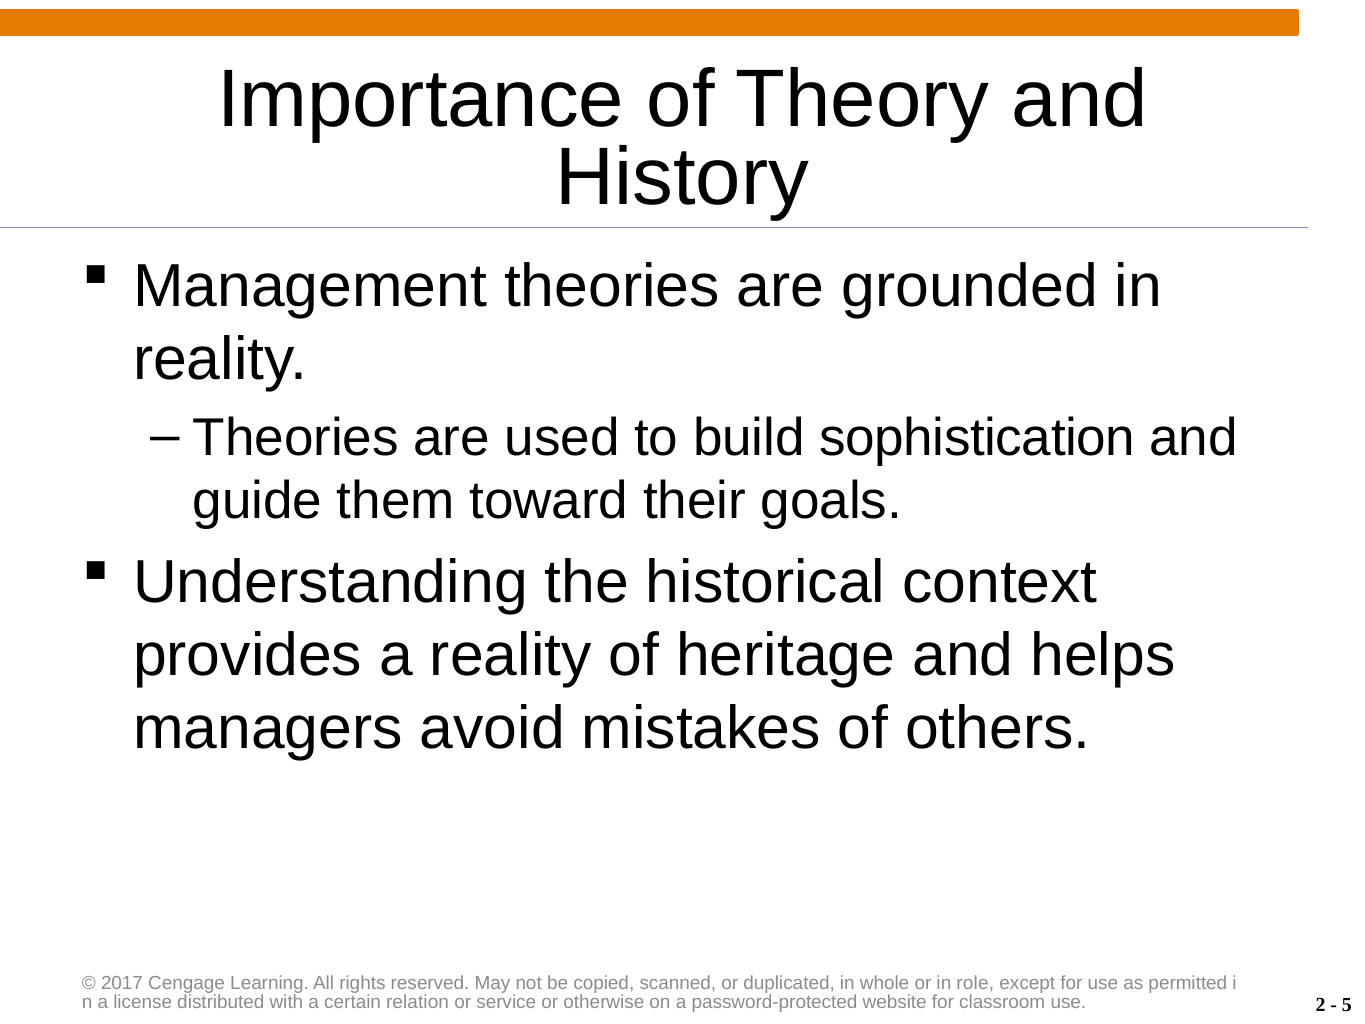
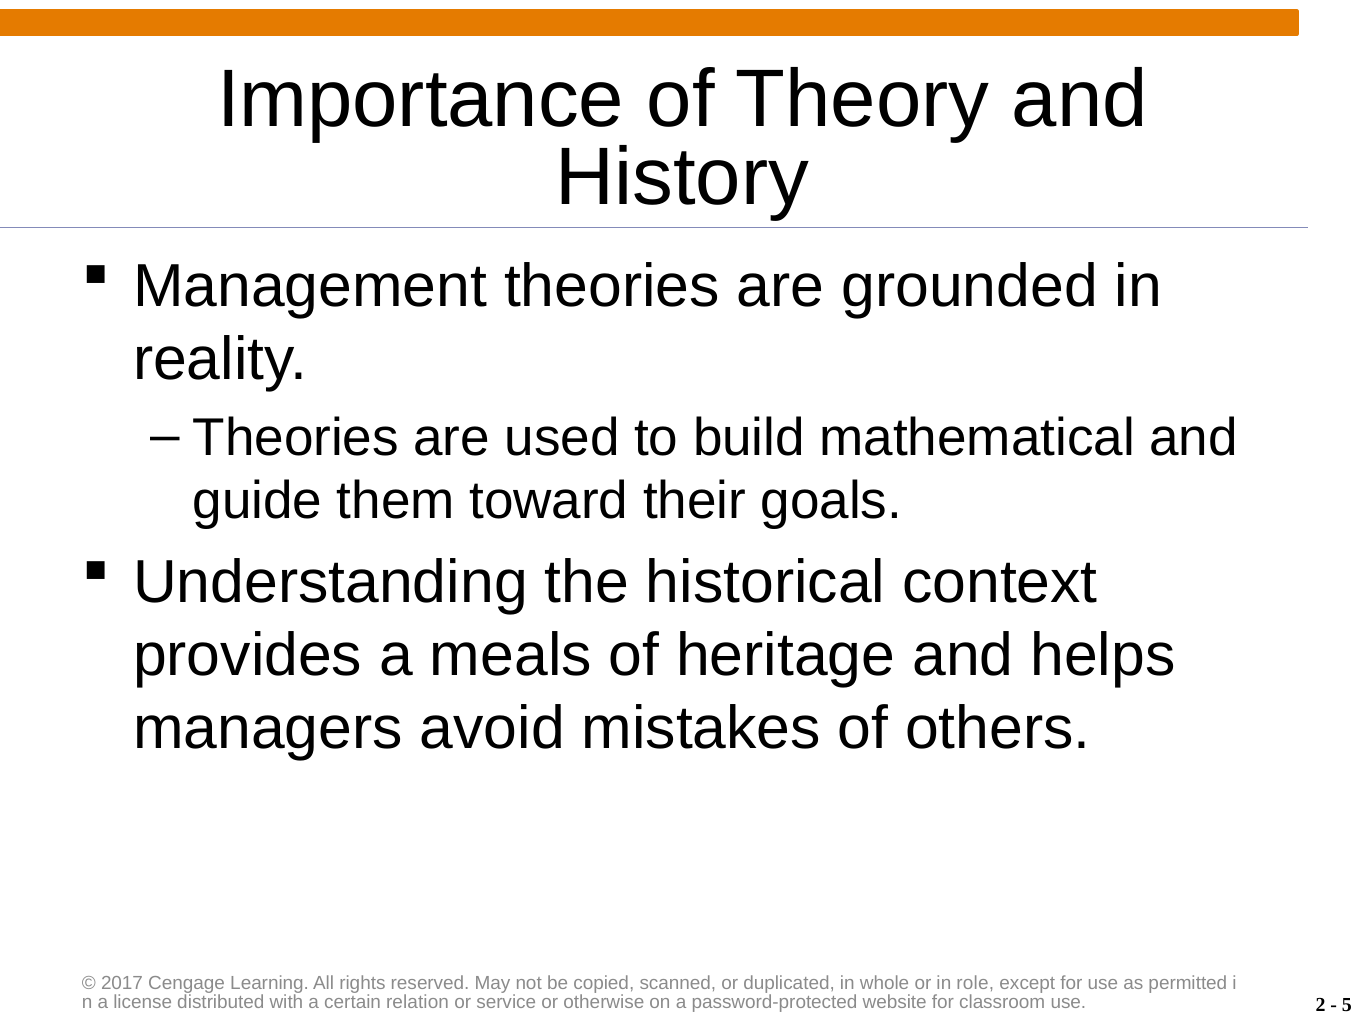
sophistication: sophistication -> mathematical
a reality: reality -> meals
